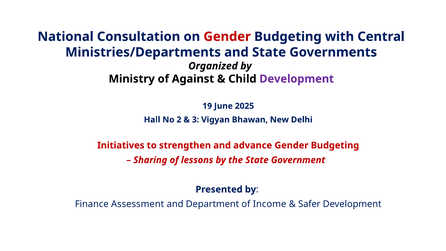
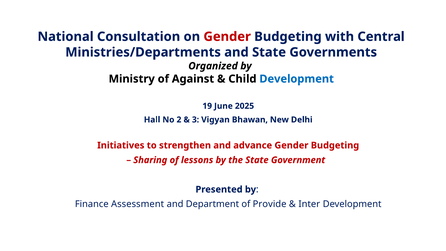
Development at (297, 79) colour: purple -> blue
Income: Income -> Provide
Safer: Safer -> Inter
